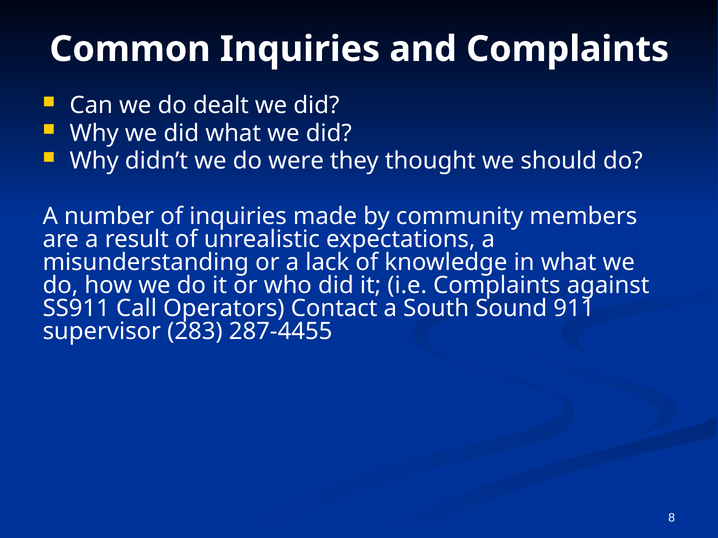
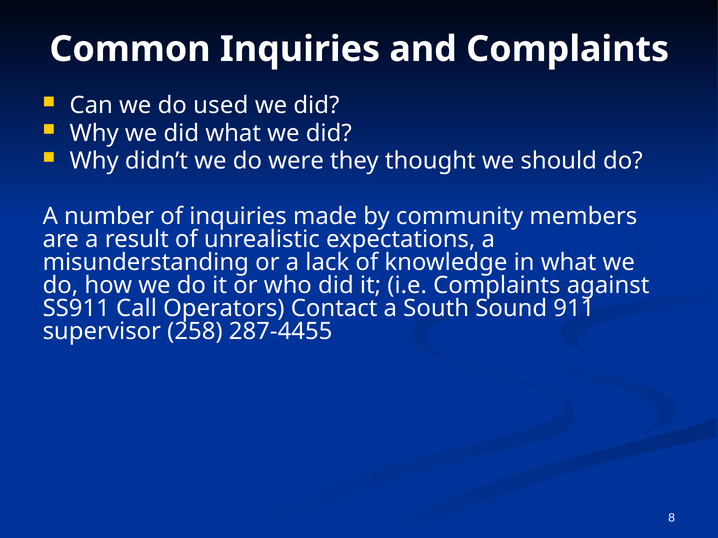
dealt: dealt -> used
283: 283 -> 258
